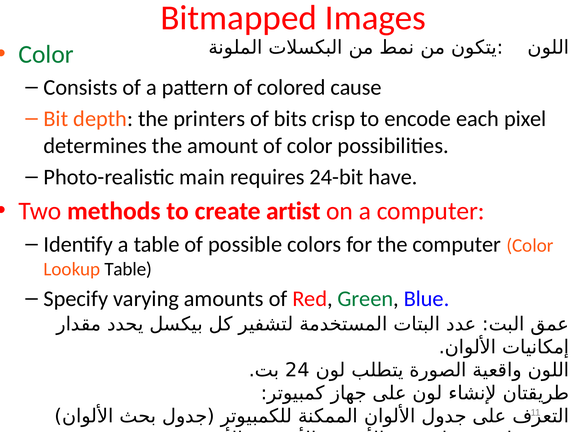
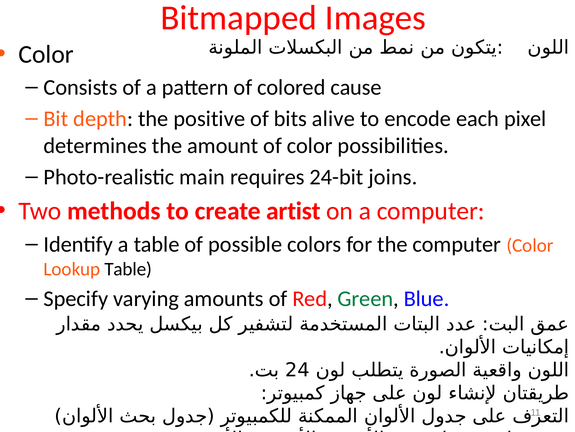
Color at (46, 54) colour: green -> black
printers: printers -> positive
crisp: crisp -> alive
have: have -> joins
